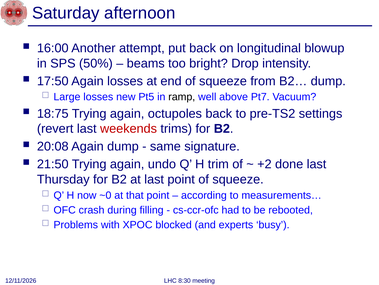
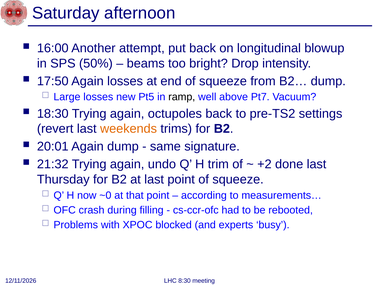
18:75: 18:75 -> 18:30
weekends colour: red -> orange
20:08: 20:08 -> 20:01
21:50: 21:50 -> 21:32
